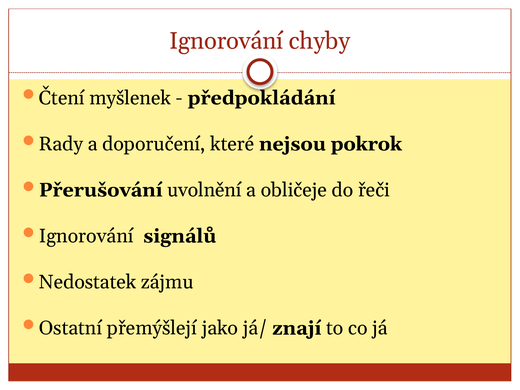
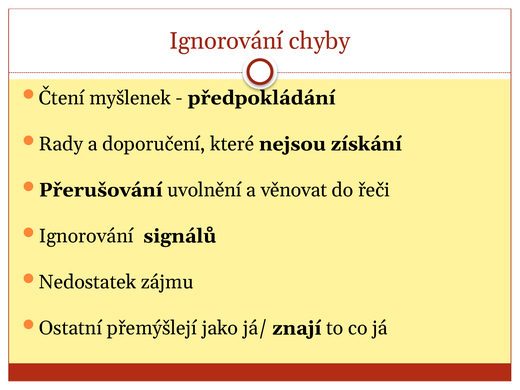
pokrok: pokrok -> získání
obličeje: obličeje -> věnovat
